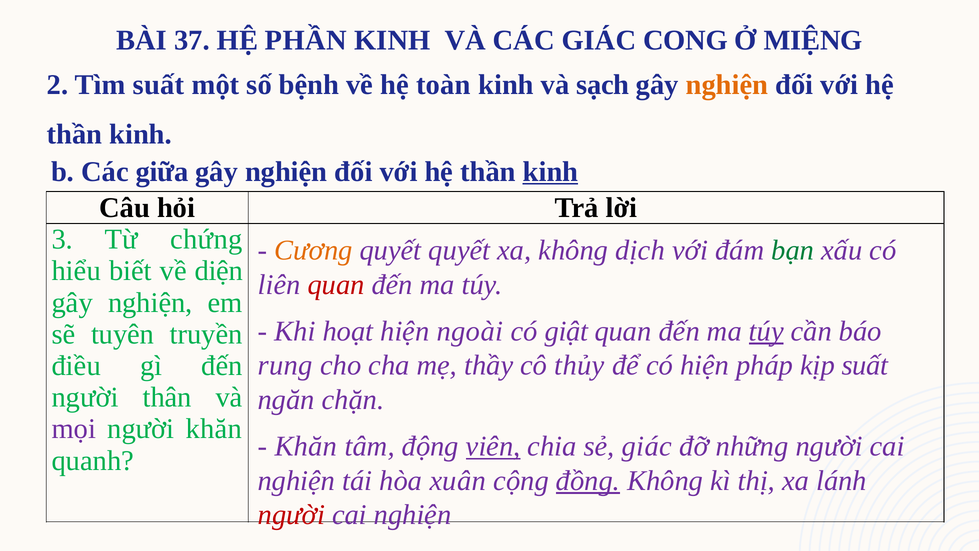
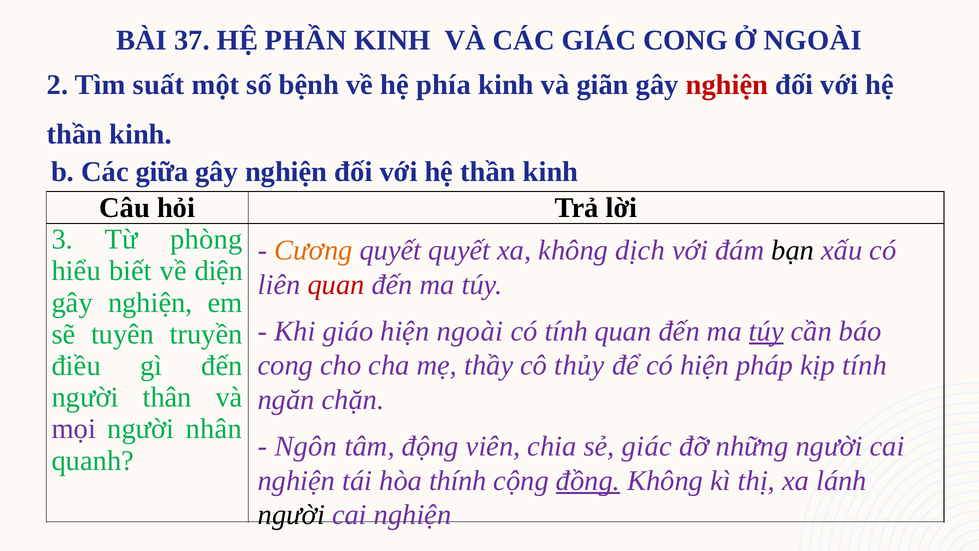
MIỆNG at (813, 40): MIỆNG -> NGOÀI
toàn: toàn -> phía
sạch: sạch -> giãn
nghiện at (727, 85) colour: orange -> red
kinh at (551, 171) underline: present -> none
chứng: chứng -> phòng
bạn colour: green -> black
hoạt: hoạt -> giáo
có giật: giật -> tính
rung at (285, 365): rung -> cong
kịp suất: suất -> tính
người khăn: khăn -> nhân
Khăn at (306, 446): Khăn -> Ngôn
viên underline: present -> none
xuân: xuân -> thính
người at (291, 515) colour: red -> black
